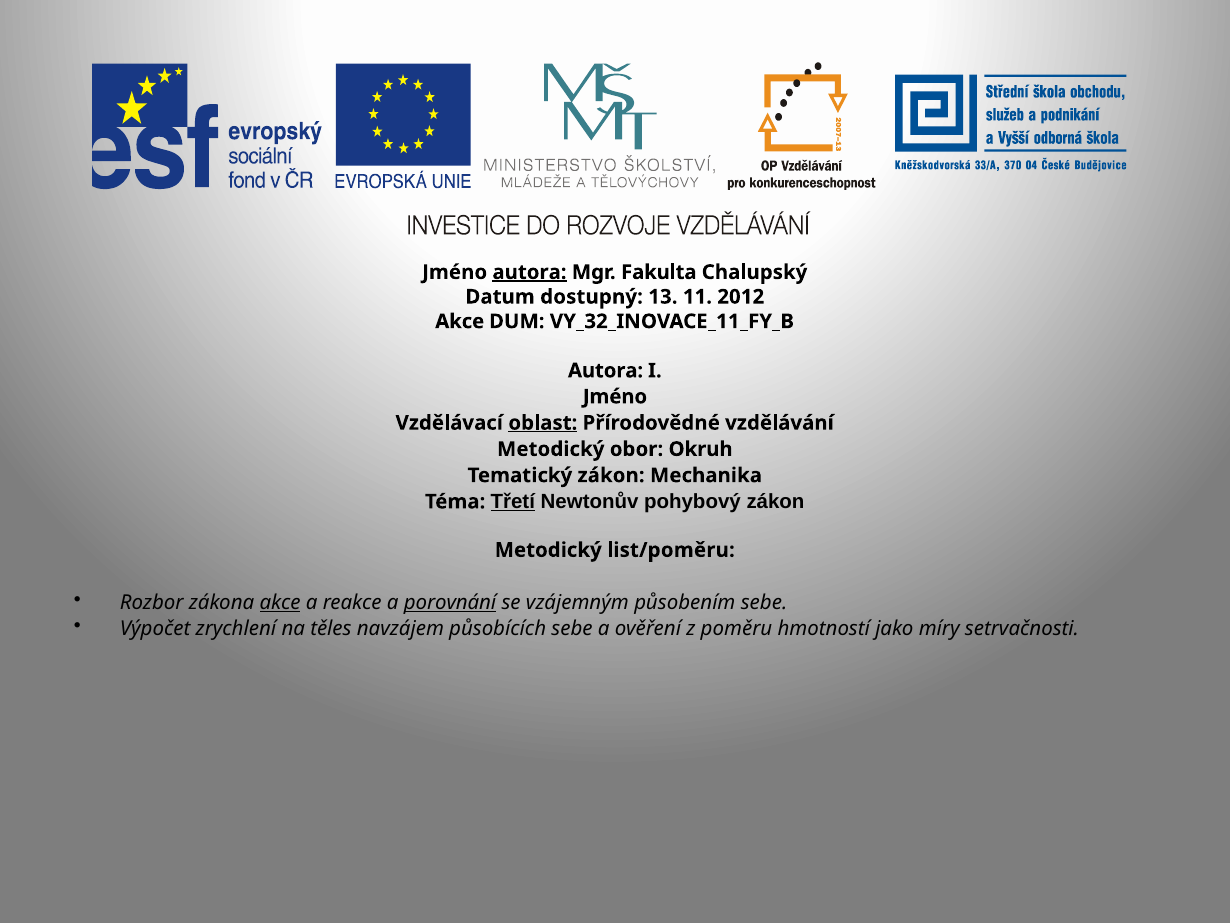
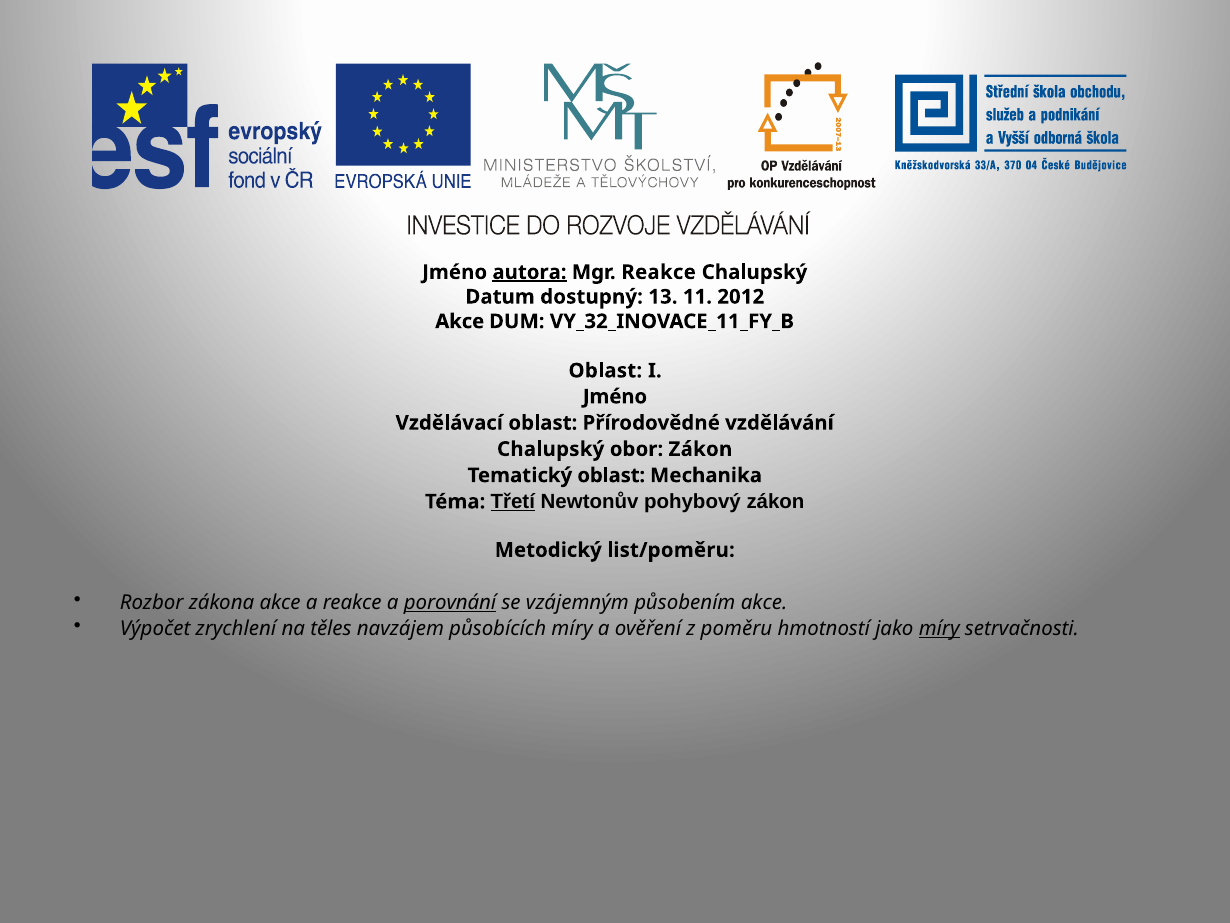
Mgr Fakulta: Fakulta -> Reakce
Autora at (605, 370): Autora -> Oblast
oblast at (543, 423) underline: present -> none
Metodický at (551, 449): Metodický -> Chalupský
obor Okruh: Okruh -> Zákon
Tematický zákon: zákon -> oblast
akce at (280, 602) underline: present -> none
působením sebe: sebe -> akce
působících sebe: sebe -> míry
míry at (939, 629) underline: none -> present
